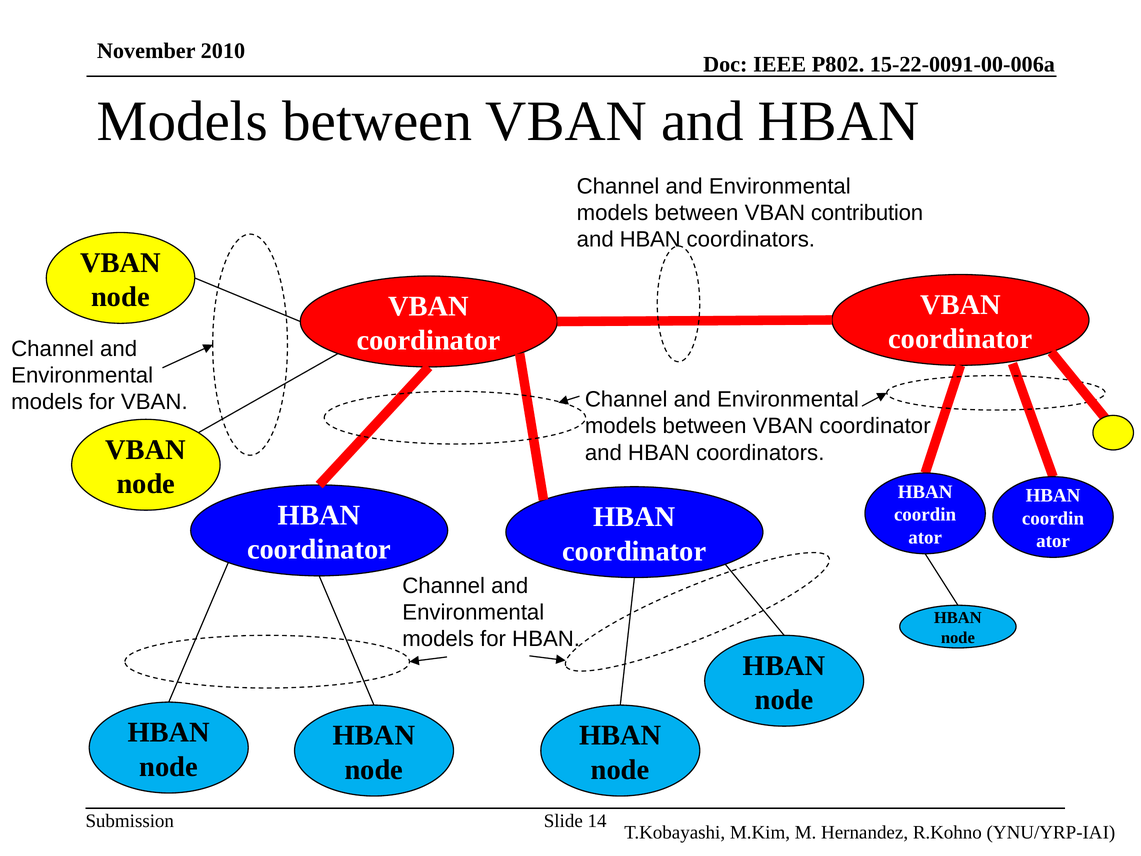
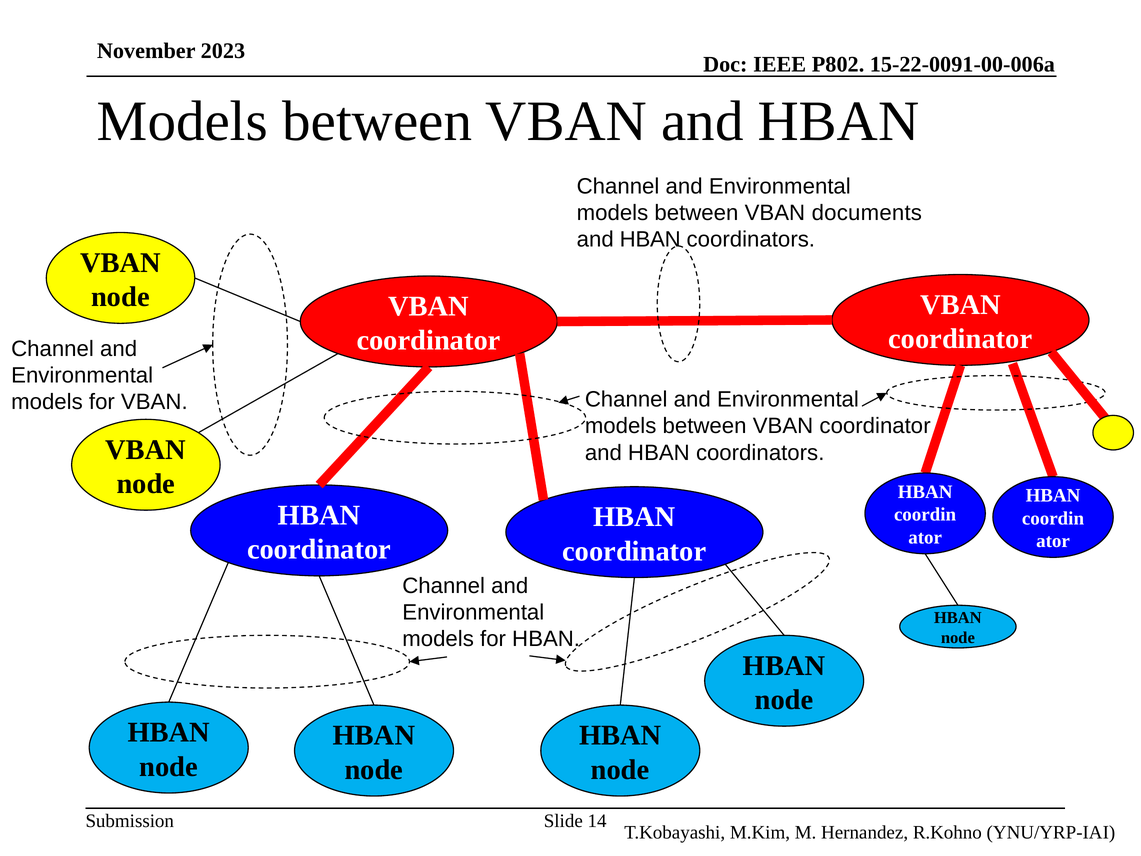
2010: 2010 -> 2023
contribution: contribution -> documents
